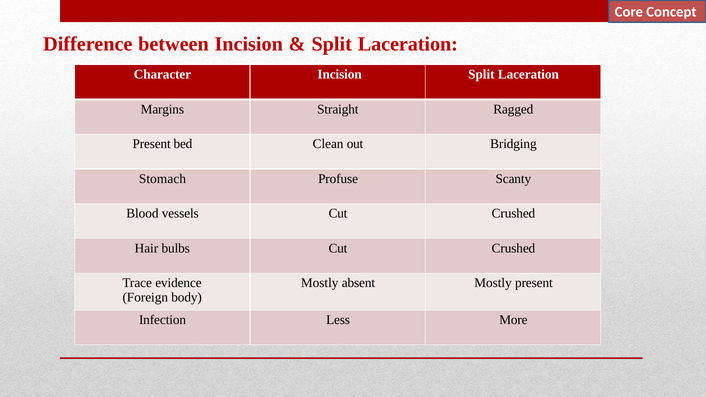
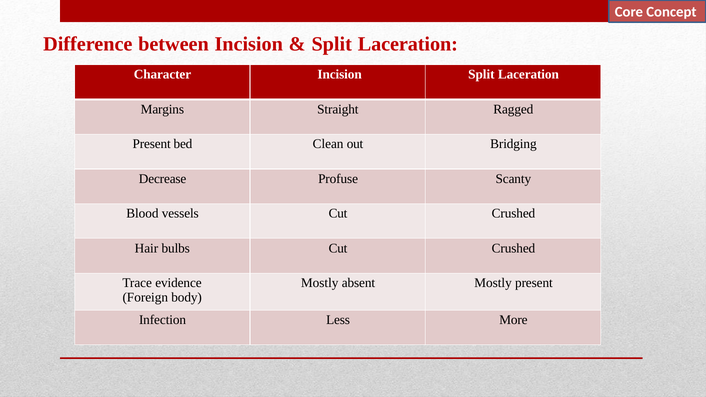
Stomach: Stomach -> Decrease
